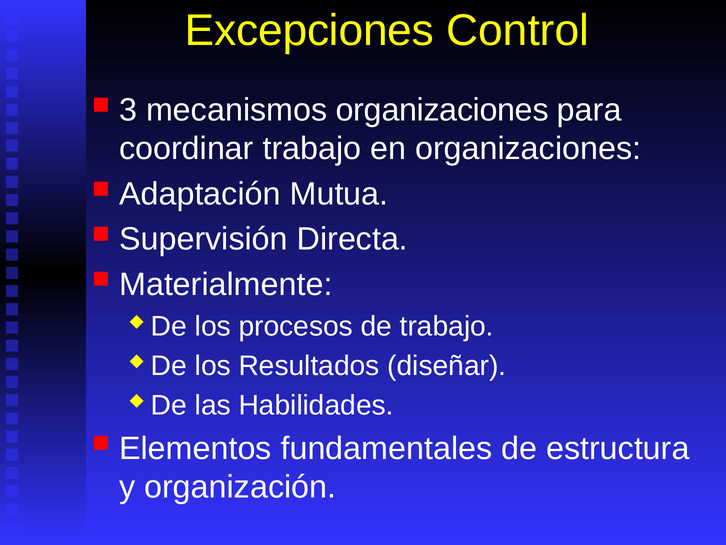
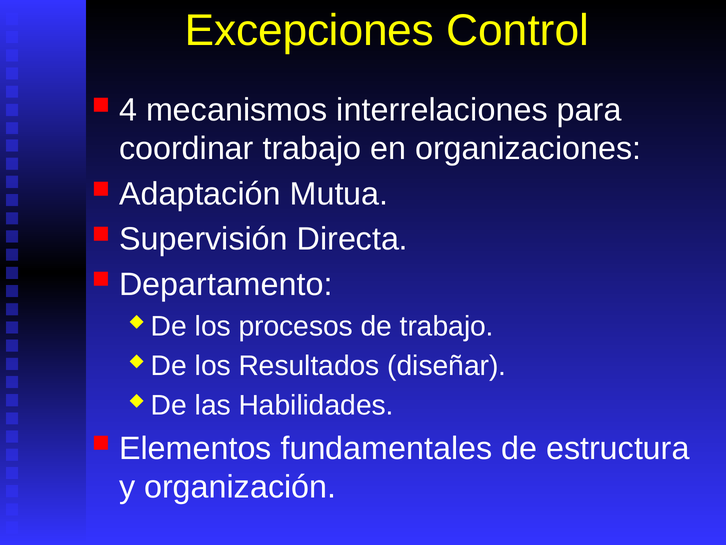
3: 3 -> 4
mecanismos organizaciones: organizaciones -> interrelaciones
Materialmente: Materialmente -> Departamento
